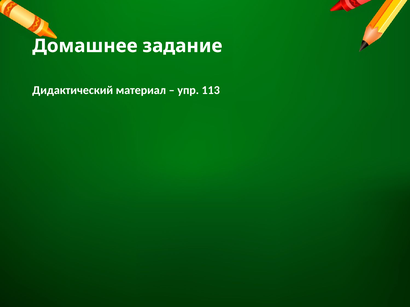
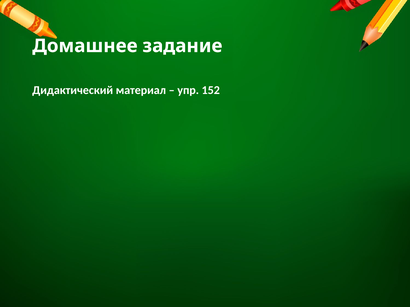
113: 113 -> 152
